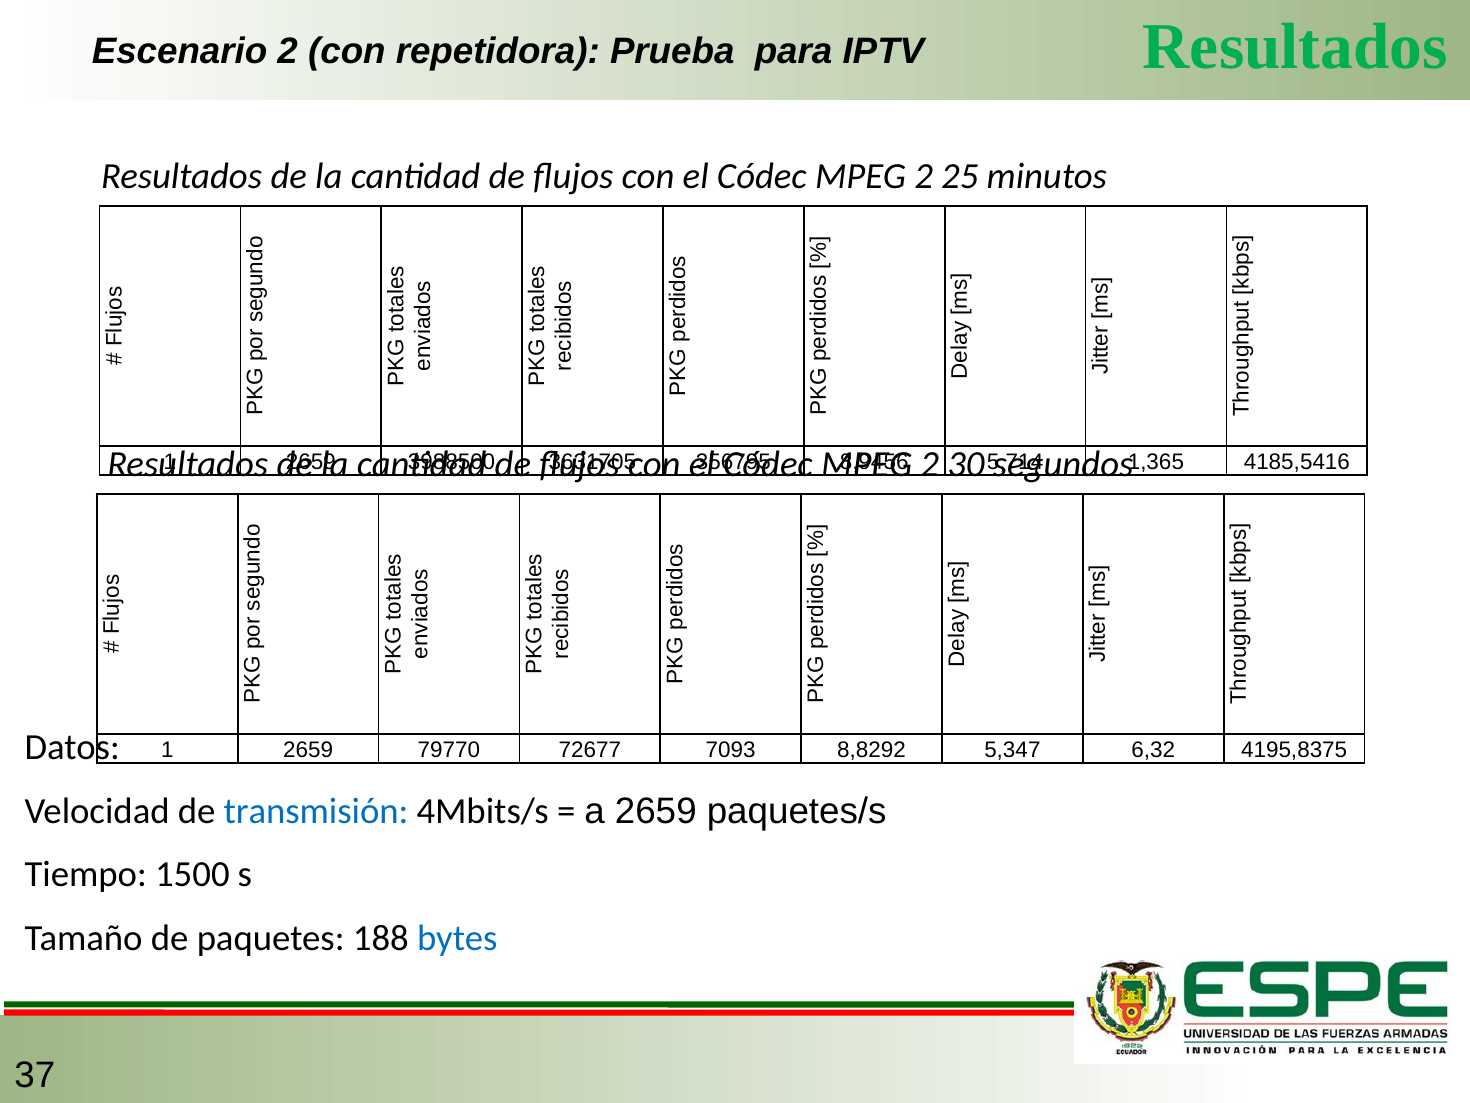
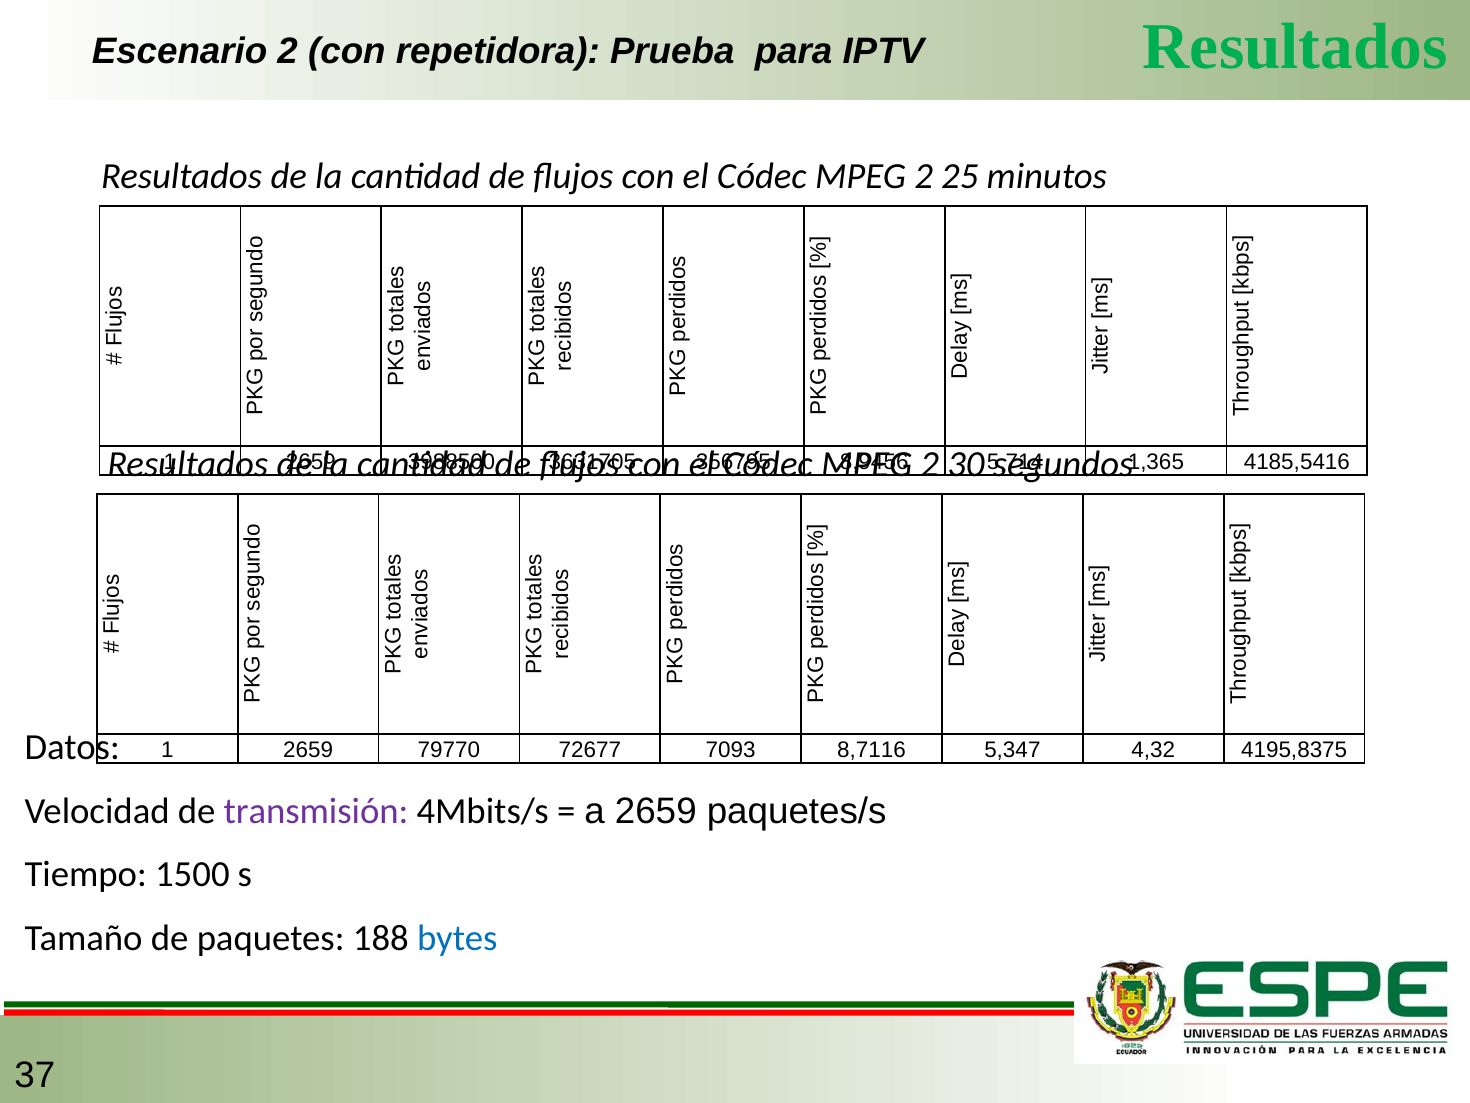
8,8292: 8,8292 -> 8,7116
6,32: 6,32 -> 4,32
transmisión colour: blue -> purple
